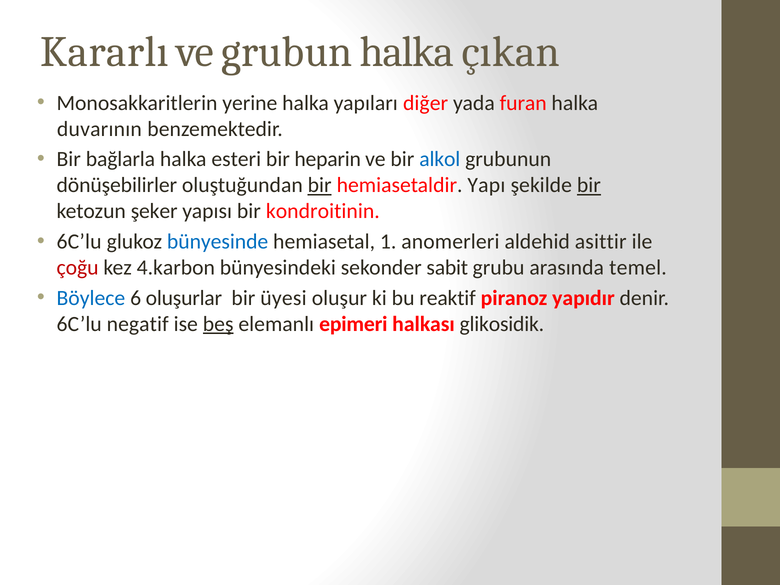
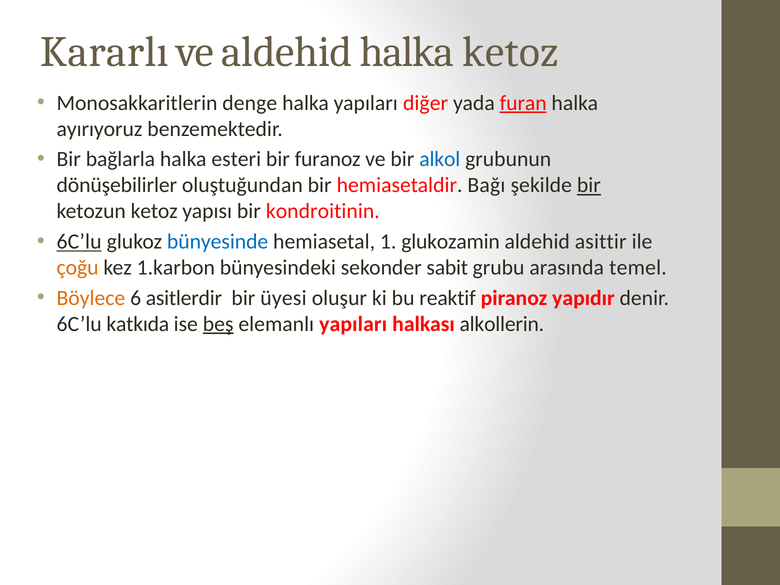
ve grubun: grubun -> aldehid
halka çıkan: çıkan -> ketoz
yerine: yerine -> denge
furan underline: none -> present
duvarının: duvarının -> ayırıyoruz
heparin: heparin -> furanoz
bir at (320, 185) underline: present -> none
Yapı: Yapı -> Bağı
ketozun şeker: şeker -> ketoz
6C’lu at (79, 242) underline: none -> present
anomerleri: anomerleri -> glukozamin
çoğu colour: red -> orange
4.karbon: 4.karbon -> 1.karbon
Böylece colour: blue -> orange
oluşurlar: oluşurlar -> asitlerdir
negatif: negatif -> katkıda
elemanlı epimeri: epimeri -> yapıları
glikosidik: glikosidik -> alkollerin
